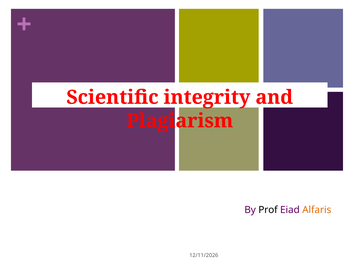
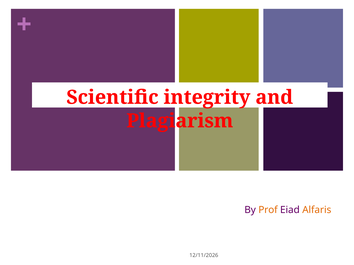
Prof colour: black -> orange
